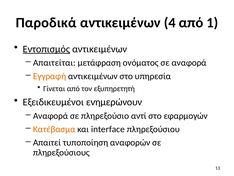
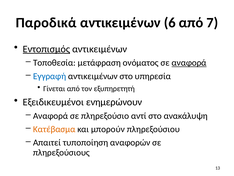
4: 4 -> 6
1: 1 -> 7
Απαιτείται: Απαιτείται -> Τοποθεσία
αναφορά at (189, 63) underline: none -> present
Εγγραφή colour: orange -> blue
εφαρμογών: εφαρμογών -> ανακάλυψη
interface: interface -> μπορούν
